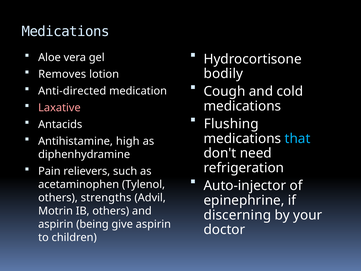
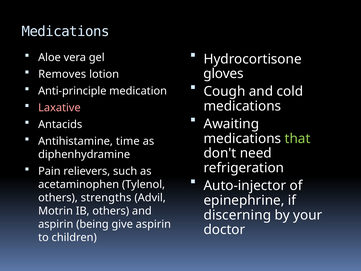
bodily: bodily -> gloves
Anti-directed: Anti-directed -> Anti-principle
Flushing: Flushing -> Awaiting
that colour: light blue -> light green
high: high -> time
